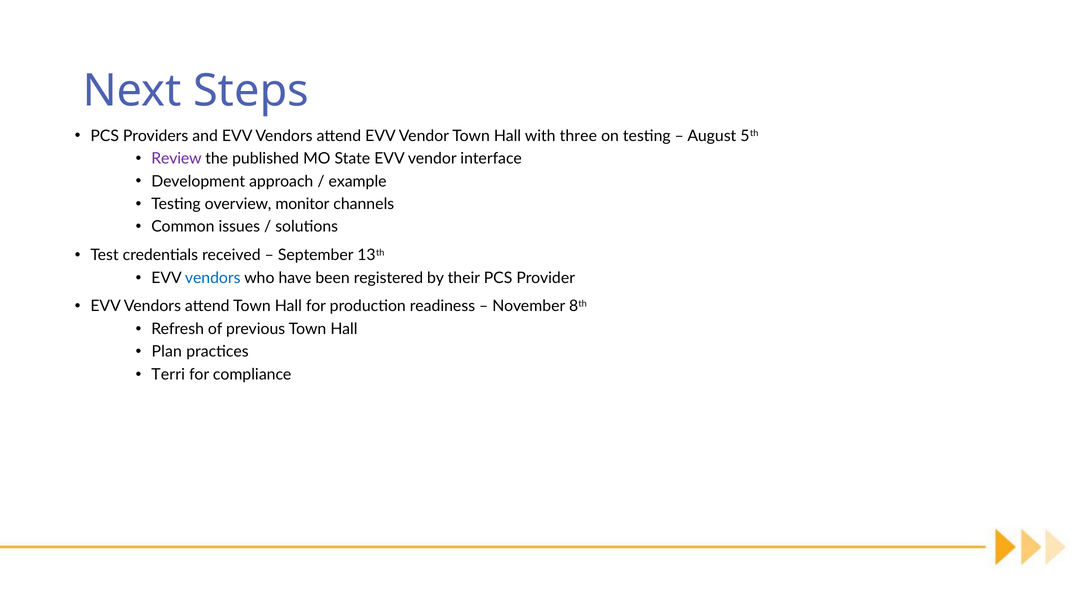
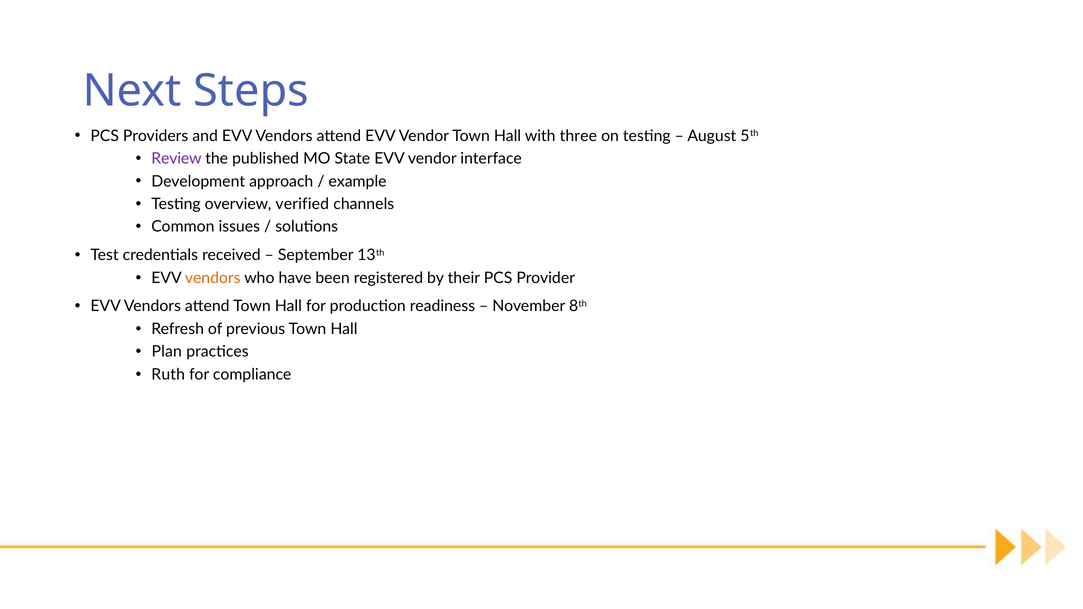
monitor: monitor -> verified
vendors at (213, 278) colour: blue -> orange
Terri: Terri -> Ruth
